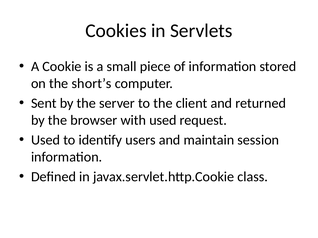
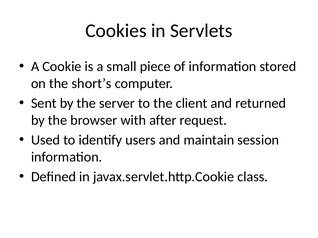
with used: used -> after
